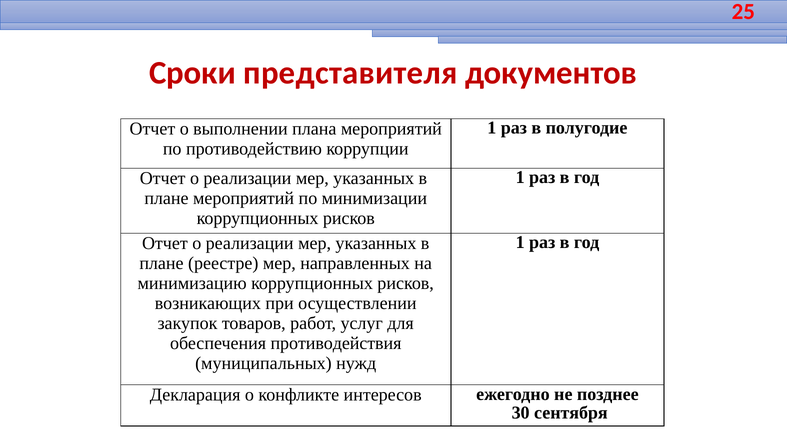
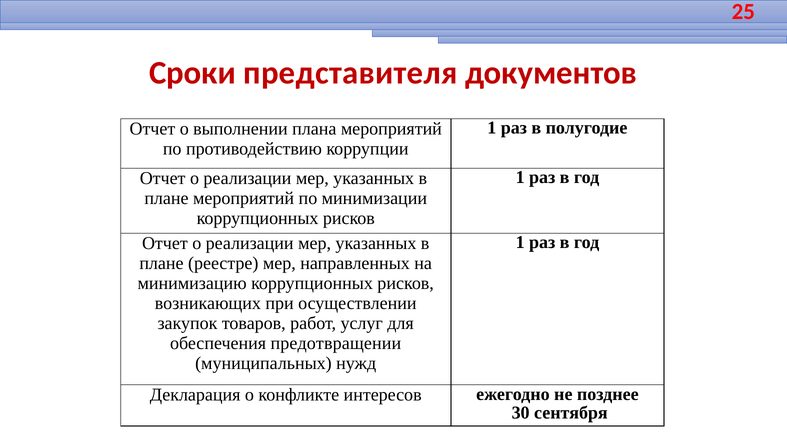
противодействия: противодействия -> предотвращении
